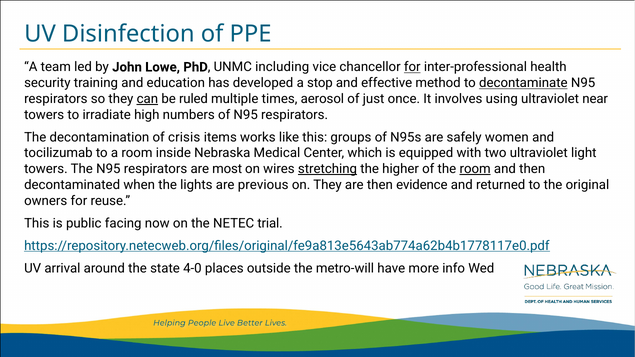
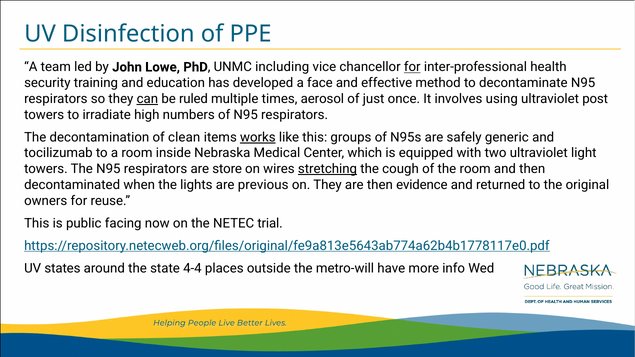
stop: stop -> face
decontaminate underline: present -> none
near: near -> post
crisis: crisis -> clean
works underline: none -> present
women: women -> generic
most: most -> store
higher: higher -> cough
room at (475, 169) underline: present -> none
arrival: arrival -> states
4-0: 4-0 -> 4-4
